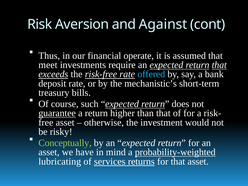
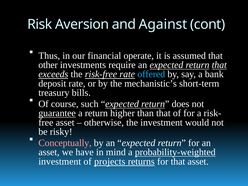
meet: meet -> other
Conceptually colour: light green -> pink
lubricating at (60, 161): lubricating -> investment
services: services -> projects
